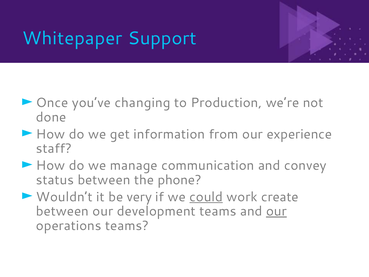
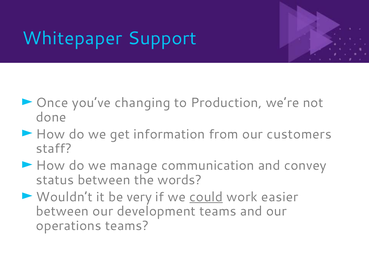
experience: experience -> customers
phone: phone -> words
create: create -> easier
our at (276, 211) underline: present -> none
